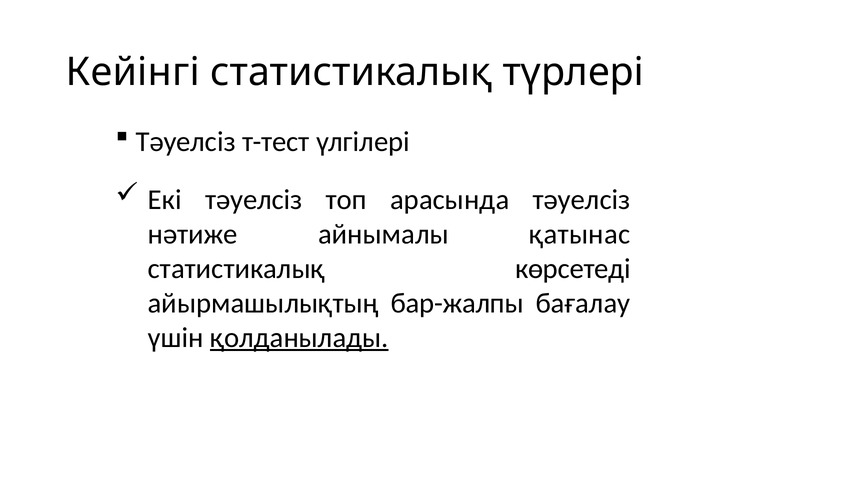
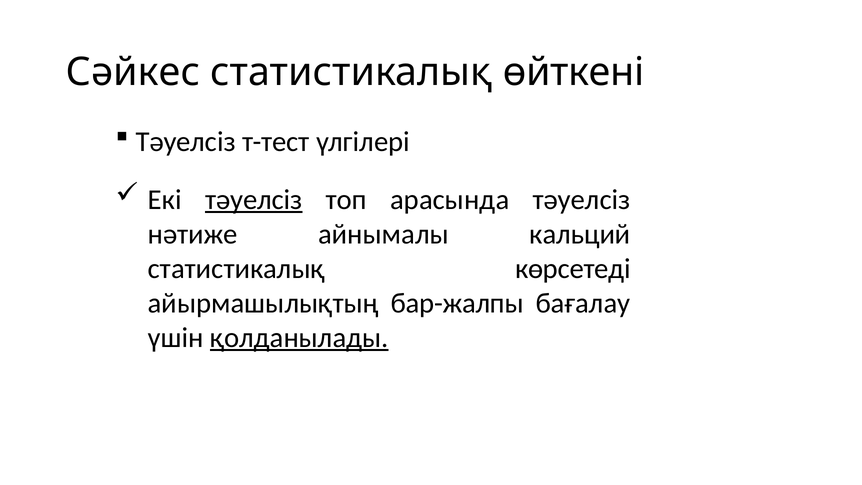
Кейінгі: Кейінгі -> Сәйкес
түрлері: түрлері -> өйткені
тәуелсіз at (254, 200) underline: none -> present
қатынас: қатынас -> кальций
